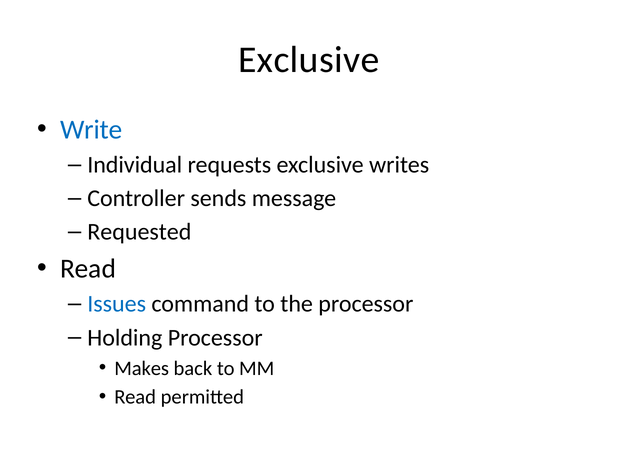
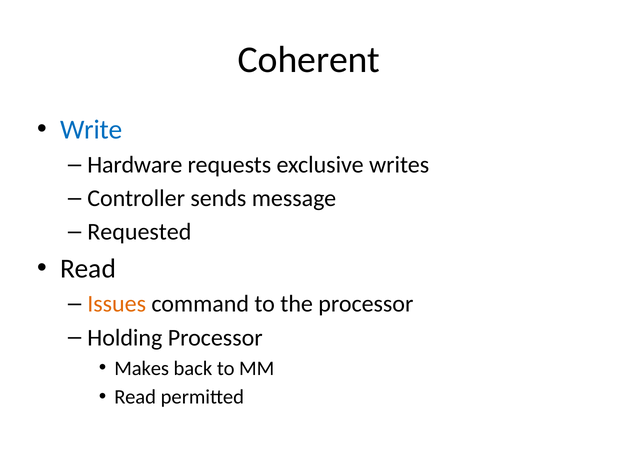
Exclusive at (309, 60): Exclusive -> Coherent
Individual: Individual -> Hardware
Issues colour: blue -> orange
